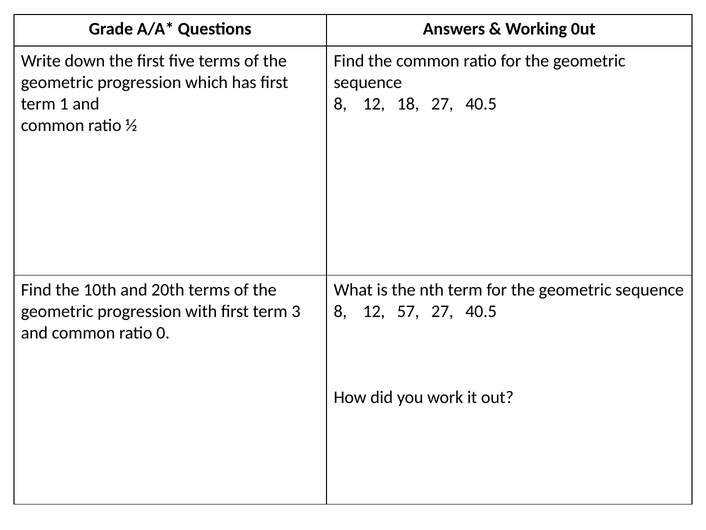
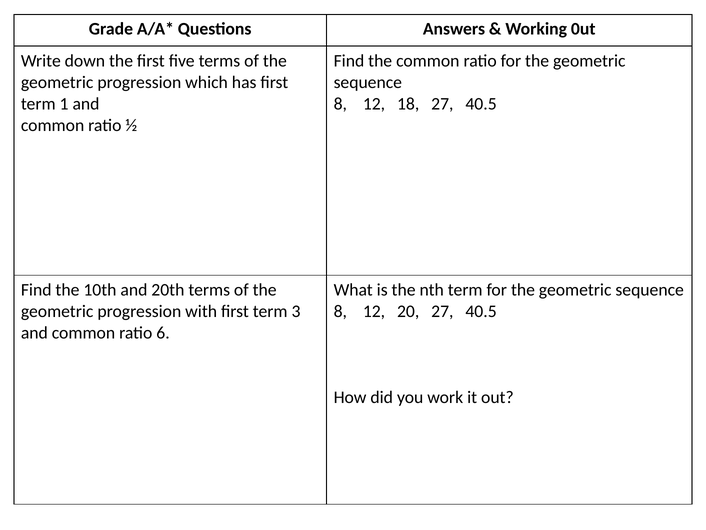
57: 57 -> 20
0: 0 -> 6
